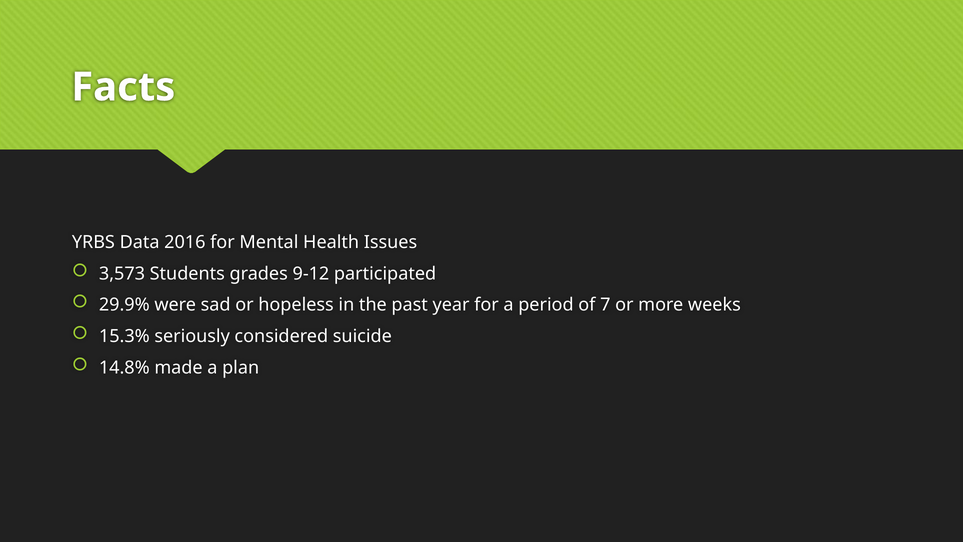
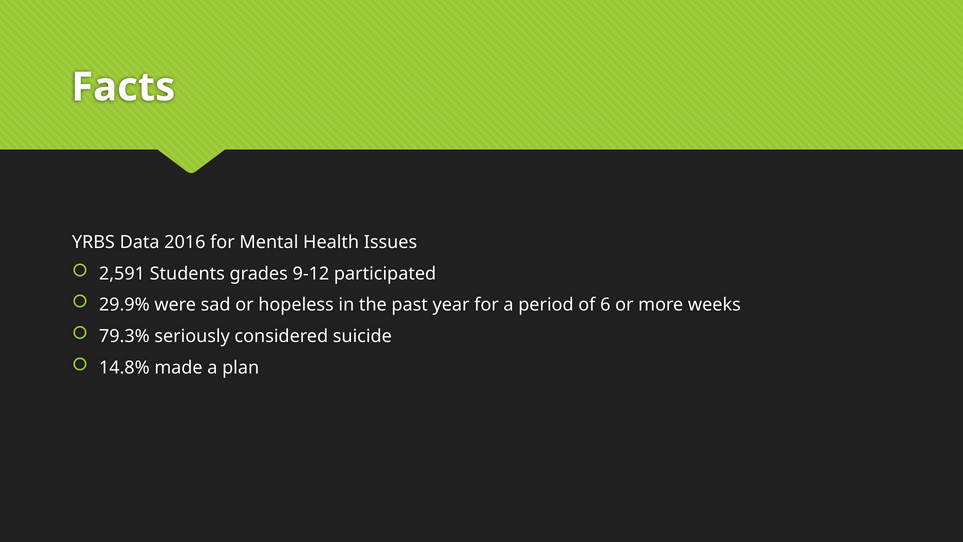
3,573: 3,573 -> 2,591
7: 7 -> 6
15.3%: 15.3% -> 79.3%
